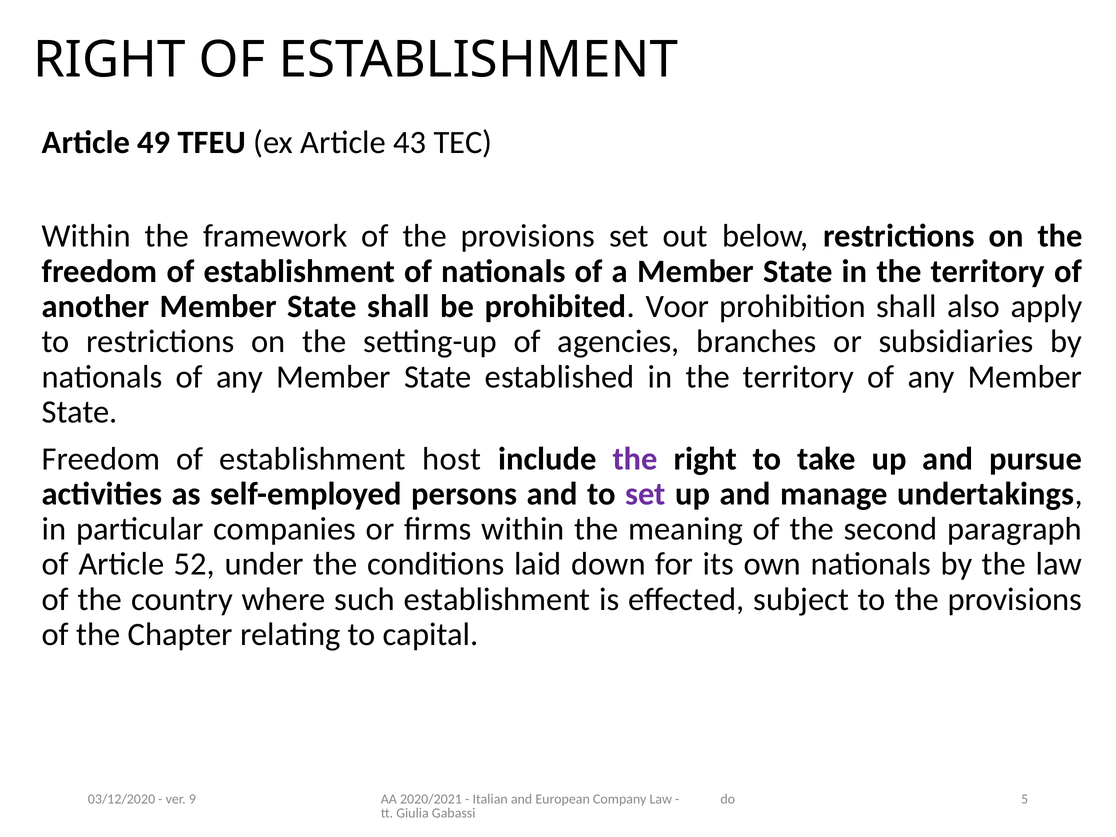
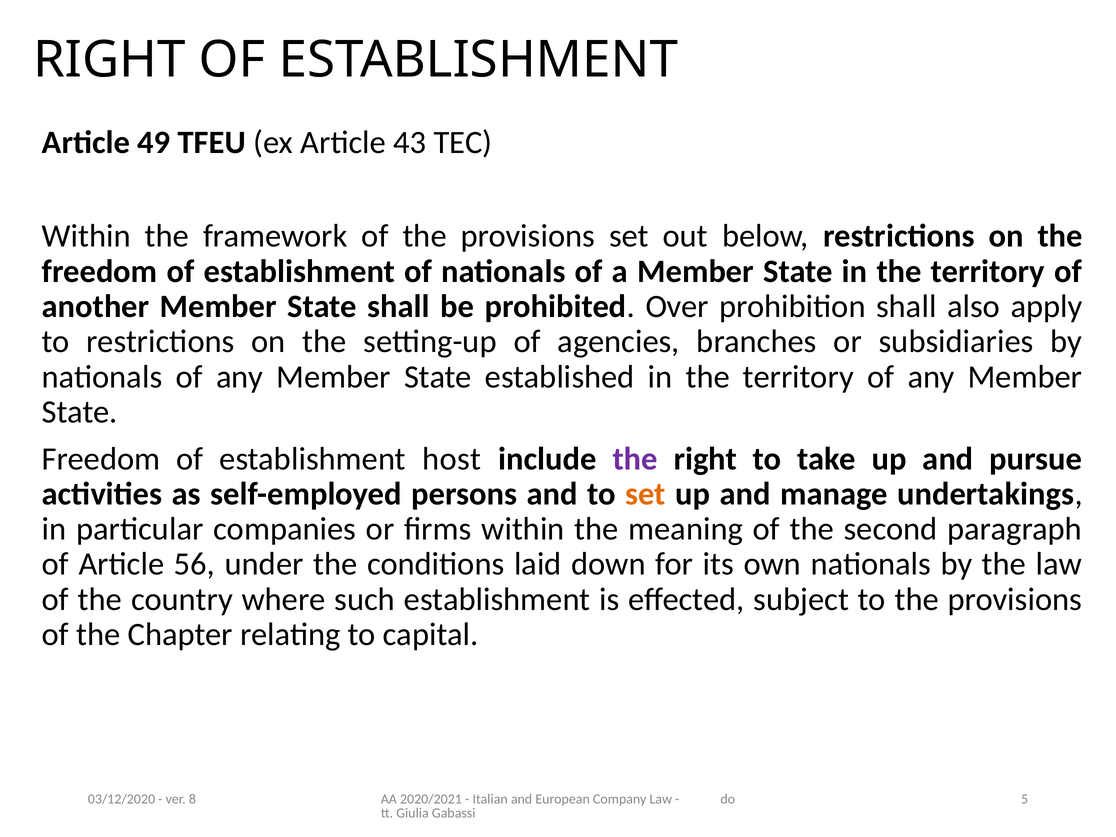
Voor: Voor -> Over
set at (646, 494) colour: purple -> orange
52: 52 -> 56
9: 9 -> 8
